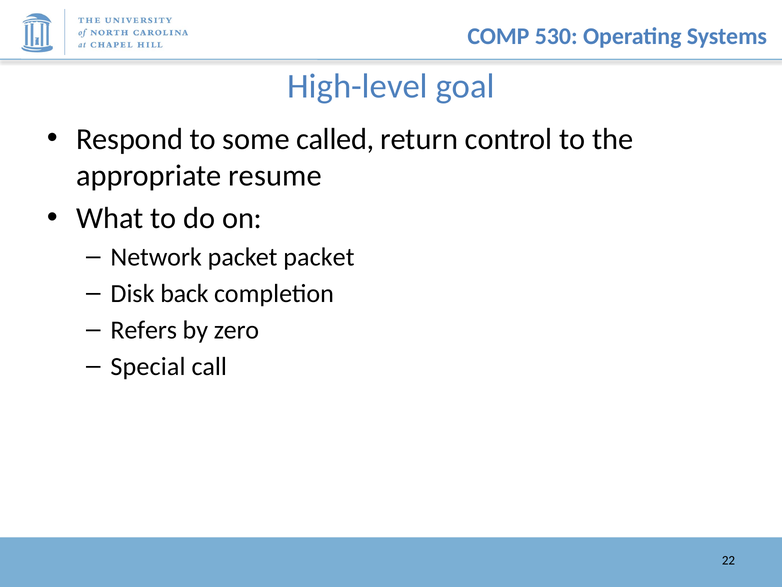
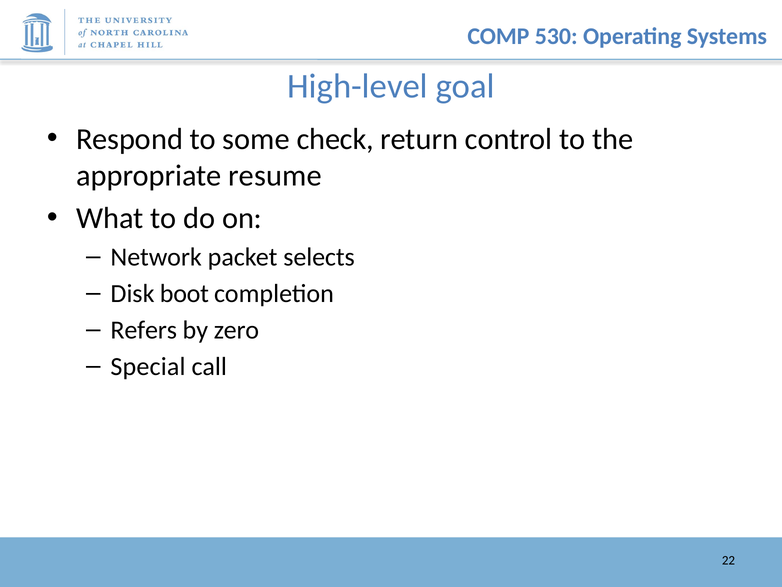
called: called -> check
packet packet: packet -> selects
back: back -> boot
